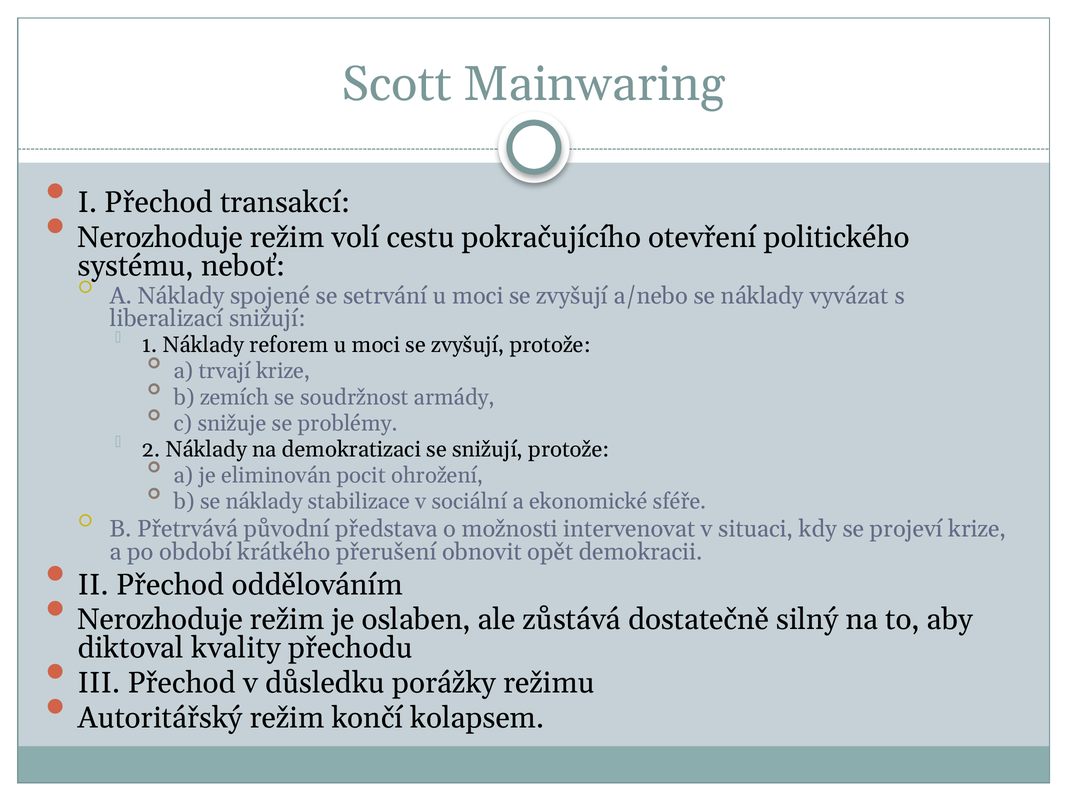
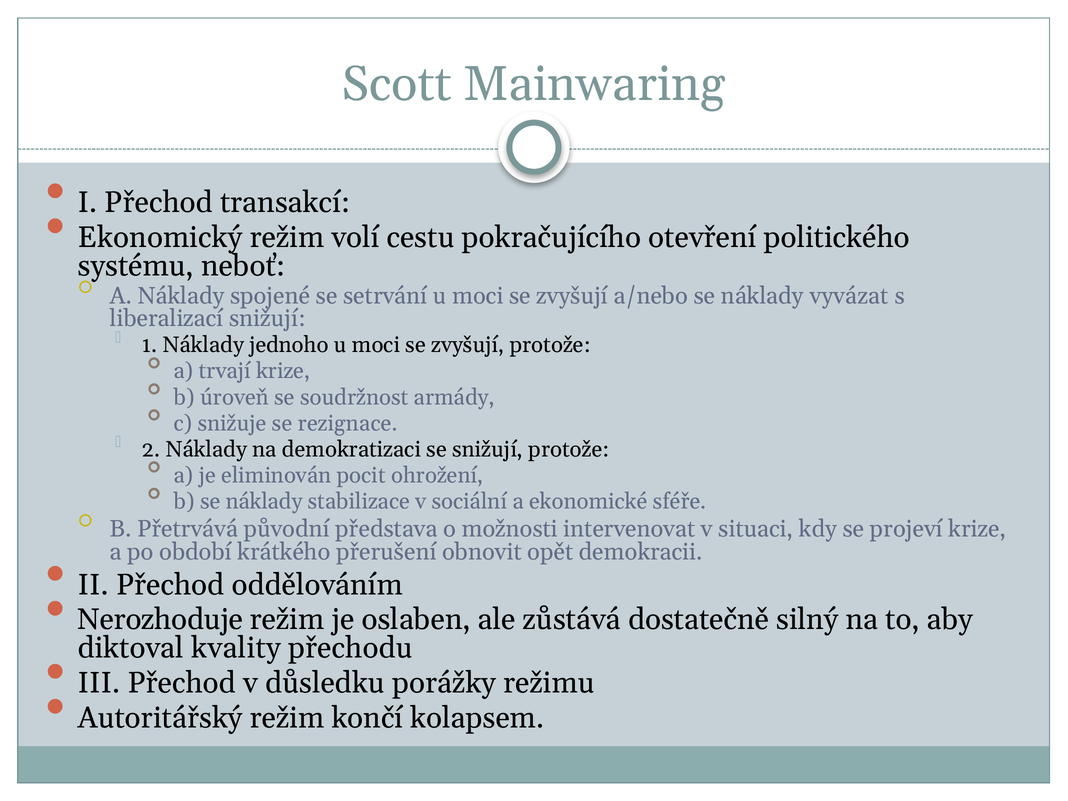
Nerozhoduje at (160, 237): Nerozhoduje -> Ekonomický
reforem: reforem -> jednoho
zemích: zemích -> úroveň
problémy: problémy -> rezignace
